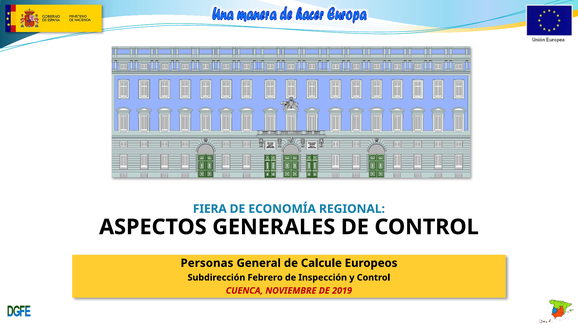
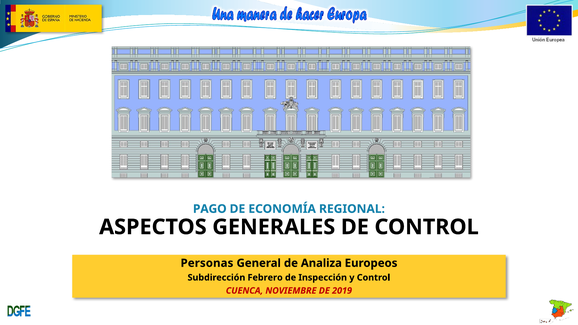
FIERA: FIERA -> PAGO
Calcule: Calcule -> Analiza
